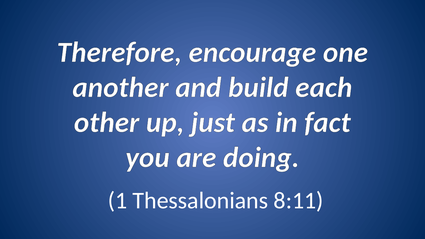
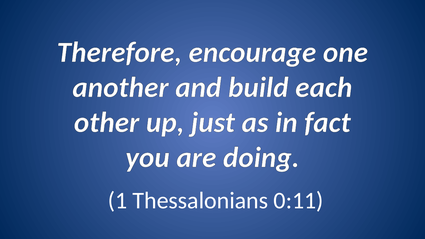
8:11: 8:11 -> 0:11
